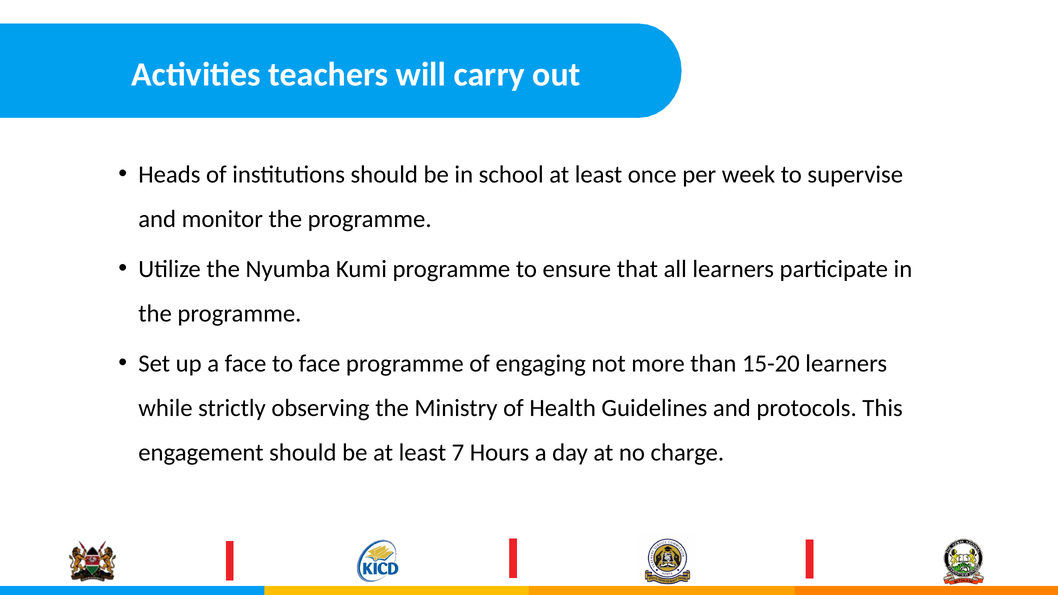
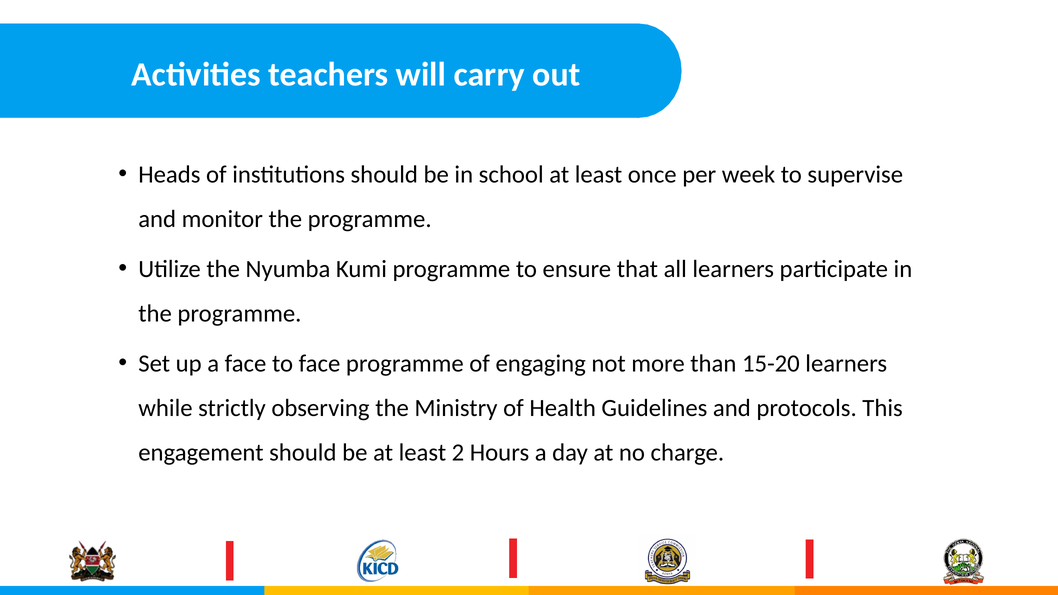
7: 7 -> 2
